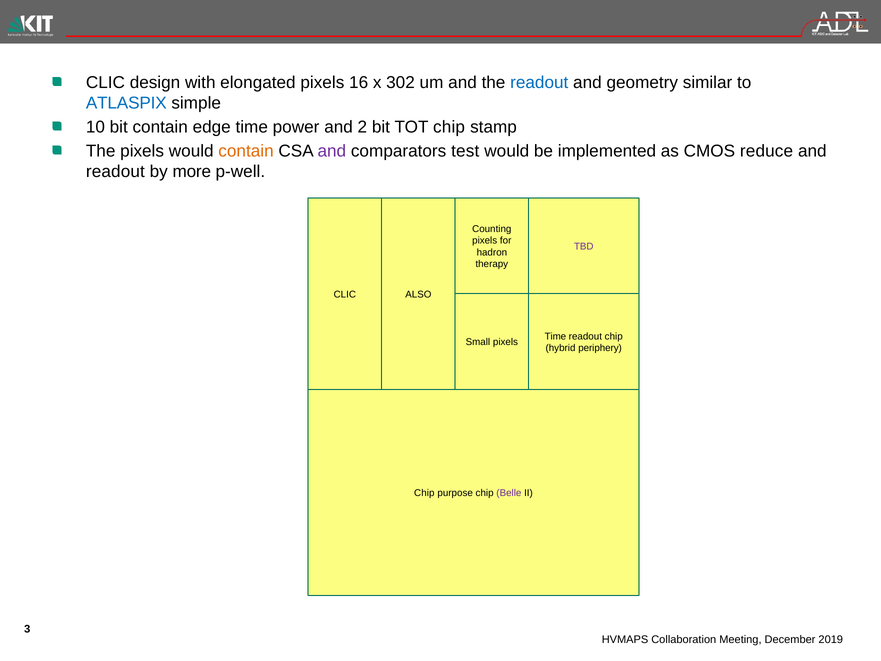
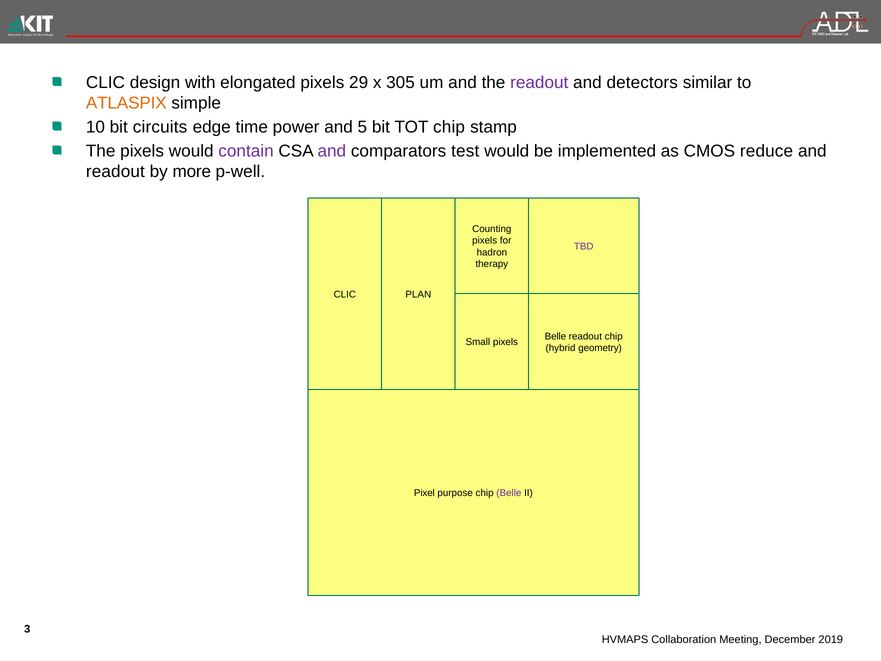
16: 16 -> 29
302: 302 -> 305
readout at (539, 83) colour: blue -> purple
geometry: geometry -> detectors
ATLASPIX colour: blue -> orange
bit contain: contain -> circuits
2: 2 -> 5
contain at (246, 151) colour: orange -> purple
ALSO: ALSO -> PLAN
Time at (555, 336): Time -> Belle
periphery: periphery -> geometry
Chip at (424, 493): Chip -> Pixel
